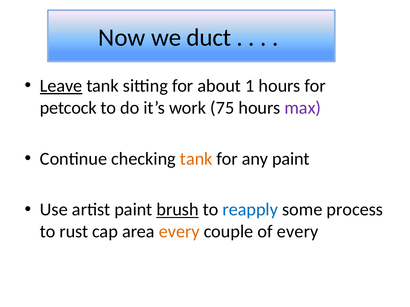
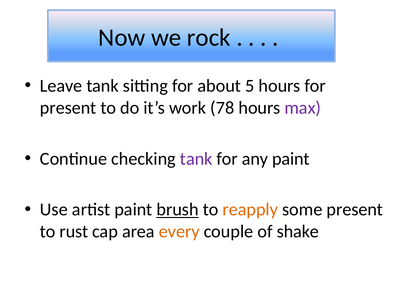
duct: duct -> rock
Leave underline: present -> none
1: 1 -> 5
petcock at (68, 108): petcock -> present
75: 75 -> 78
tank at (196, 159) colour: orange -> purple
reapply colour: blue -> orange
some process: process -> present
of every: every -> shake
